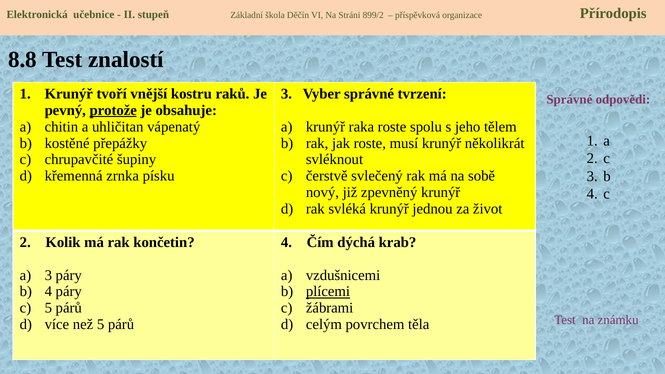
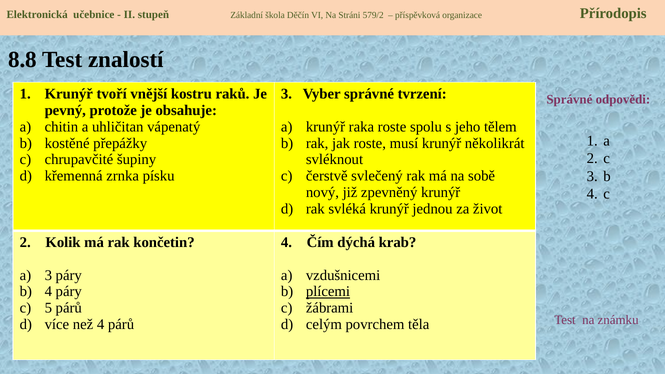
899/2: 899/2 -> 579/2
protože underline: present -> none
než 5: 5 -> 4
